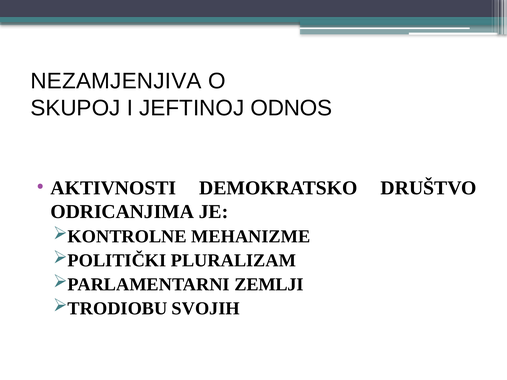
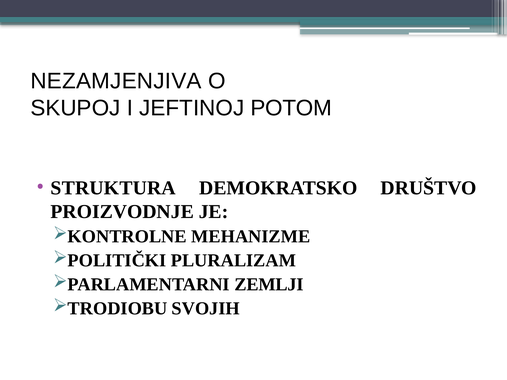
ODNOS: ODNOS -> POTOM
AKTIVNOSTI: AKTIVNOSTI -> STRUKTURA
ODRICANJIMA: ODRICANJIMA -> PROIZVODNJE
